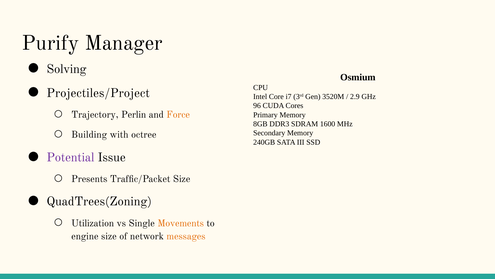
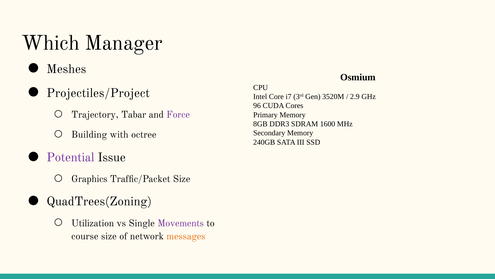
Purify: Purify -> Which
Solving: Solving -> Meshes
Perlin: Perlin -> Tabar
Force colour: orange -> purple
Presents: Presents -> Graphics
Movements colour: orange -> purple
engine: engine -> course
